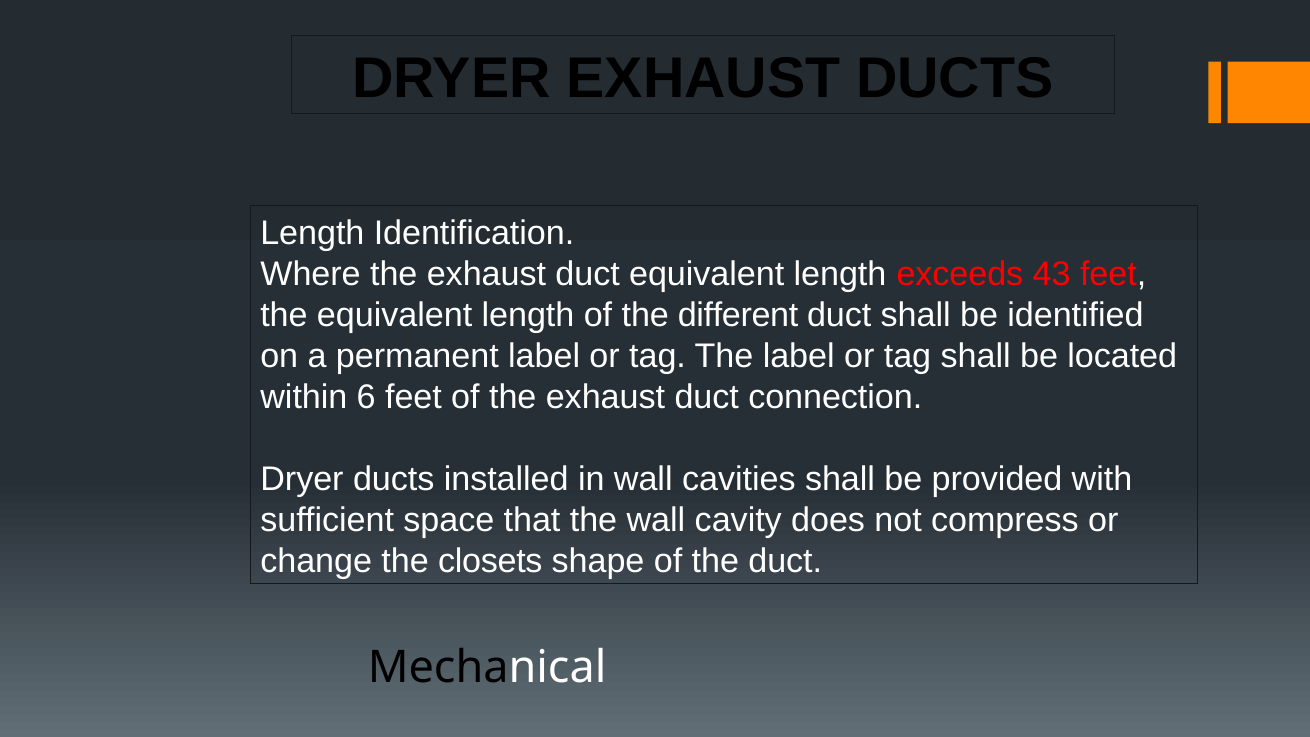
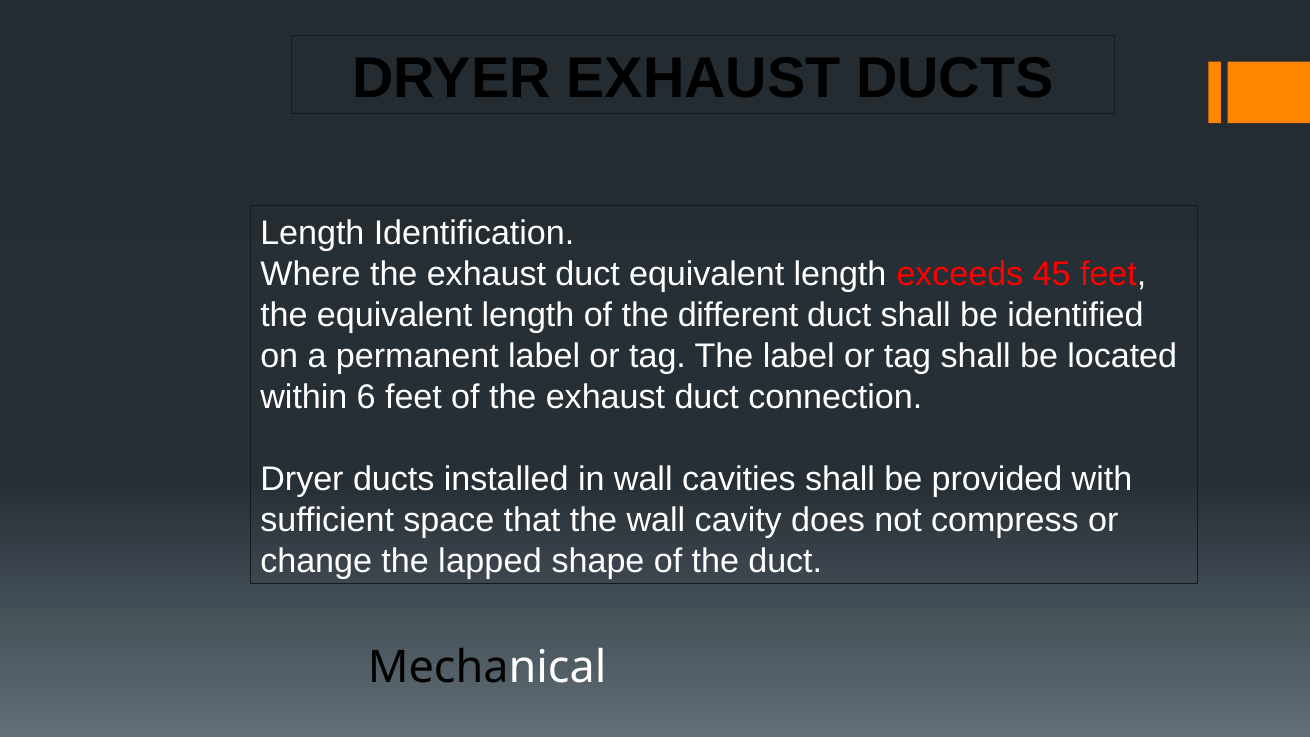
43: 43 -> 45
closets: closets -> lapped
